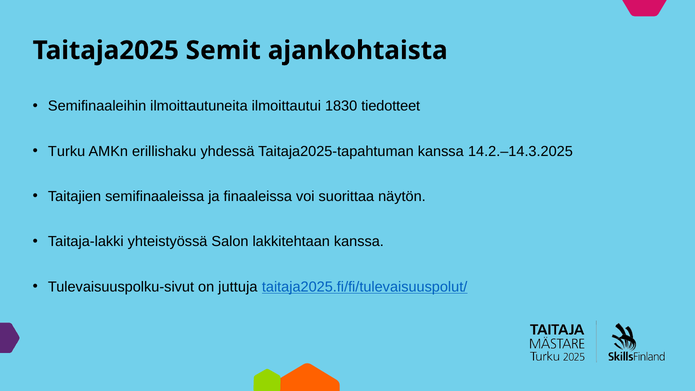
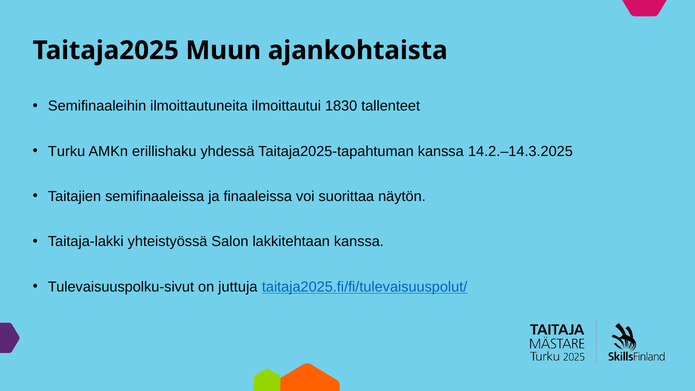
Semit: Semit -> Muun
tiedotteet: tiedotteet -> tallenteet
